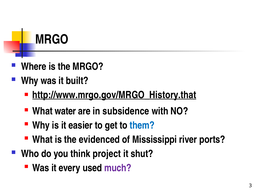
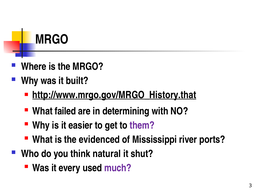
water: water -> failed
subsidence: subsidence -> determining
them colour: blue -> purple
project: project -> natural
